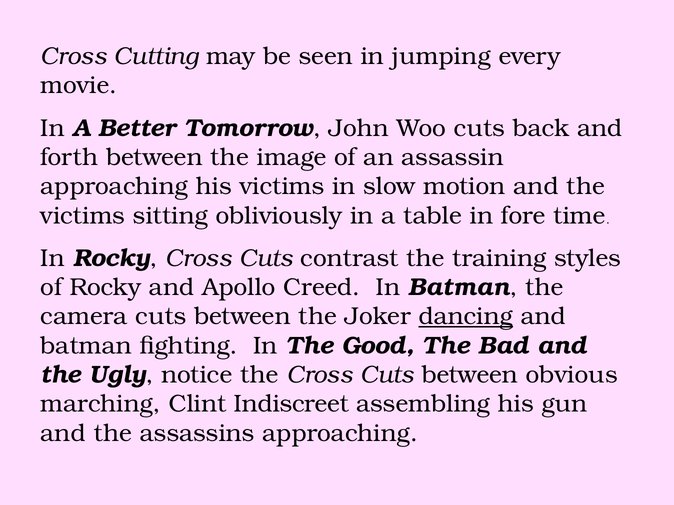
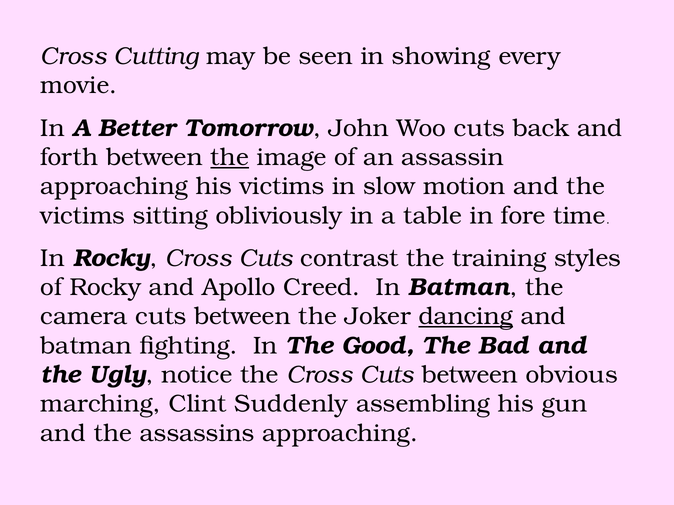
jumping: jumping -> showing
the at (230, 157) underline: none -> present
Indiscreet: Indiscreet -> Suddenly
